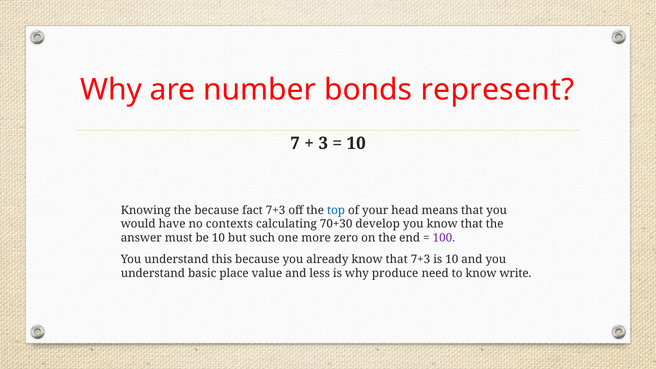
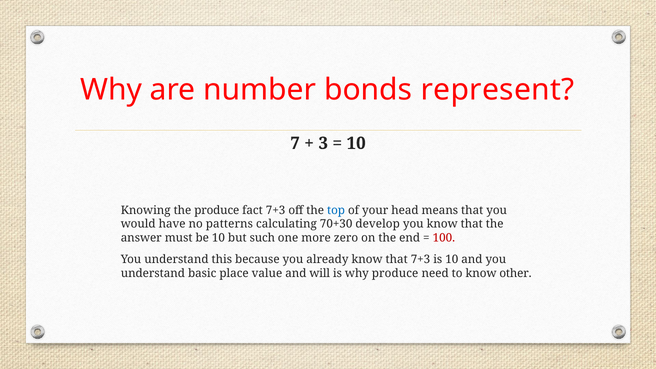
the because: because -> produce
contexts: contexts -> patterns
100 colour: purple -> red
less: less -> will
write: write -> other
